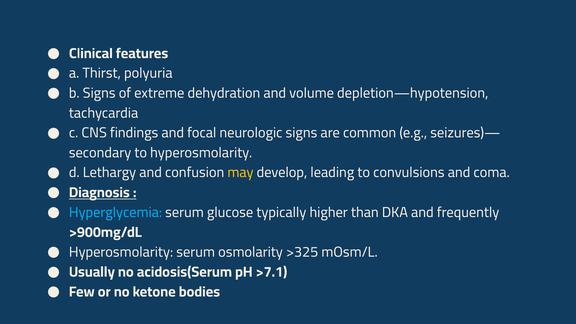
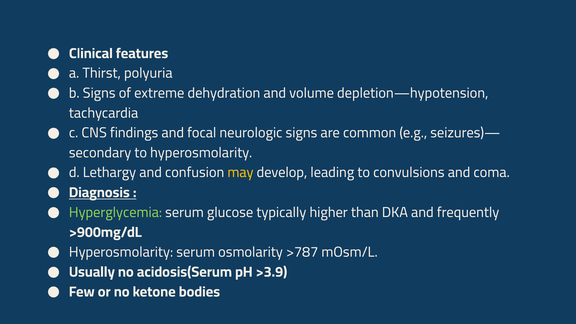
Hyperglycemia colour: light blue -> light green
>325: >325 -> >787
>7.1: >7.1 -> >3.9
